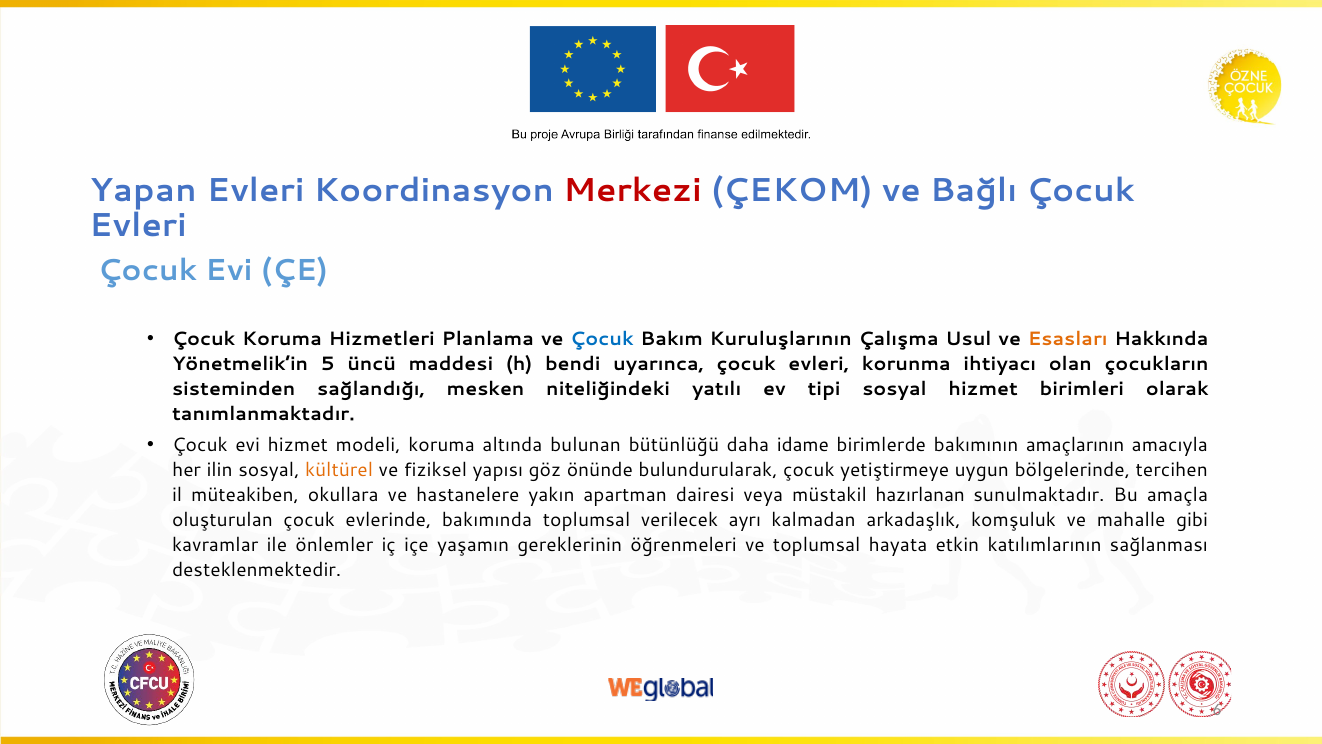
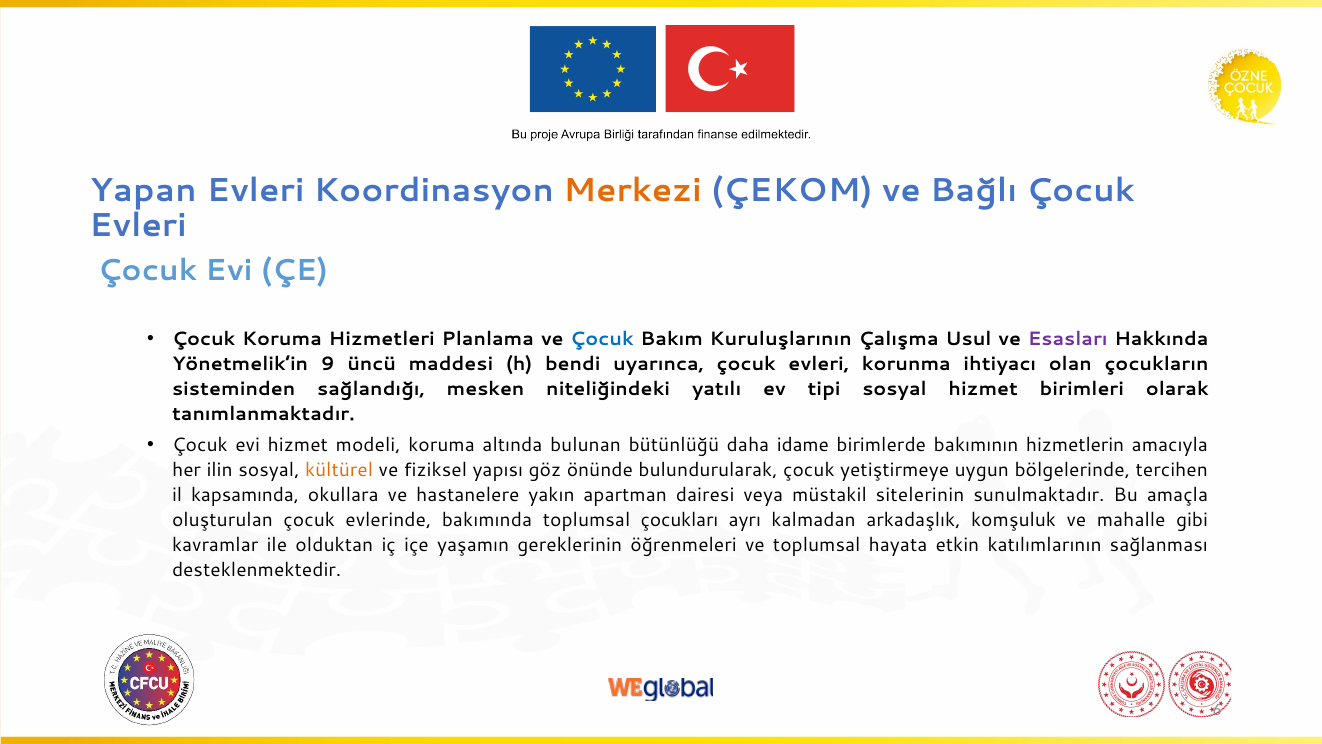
Merkezi colour: red -> orange
Esasları colour: orange -> purple
5: 5 -> 9
amaçlarının: amaçlarının -> hizmetlerin
müteakiben: müteakiben -> kapsamında
hazırlanan: hazırlanan -> sitelerinin
verilecek: verilecek -> çocukları
önlemler: önlemler -> olduktan
